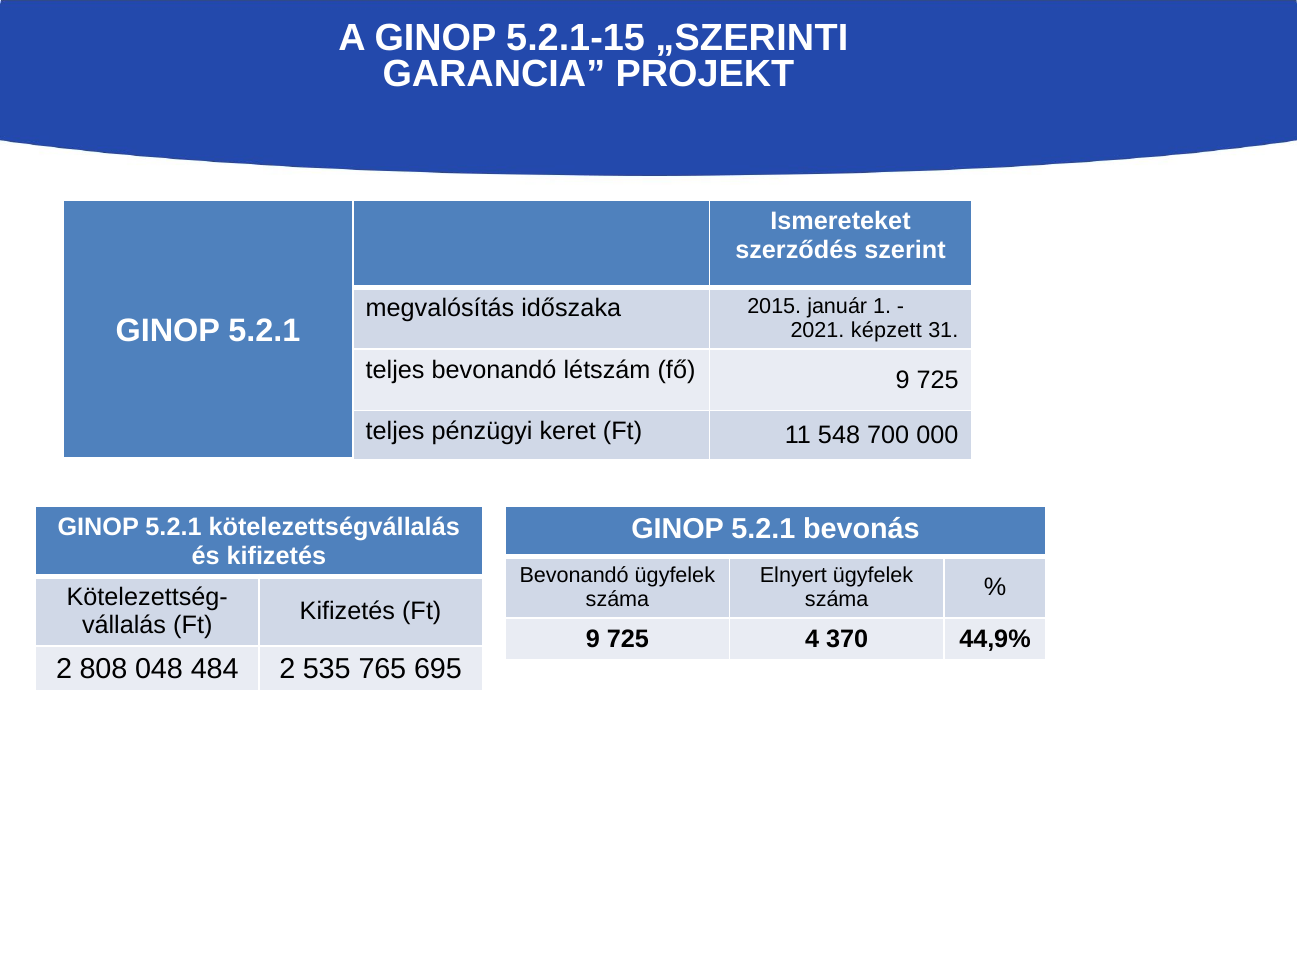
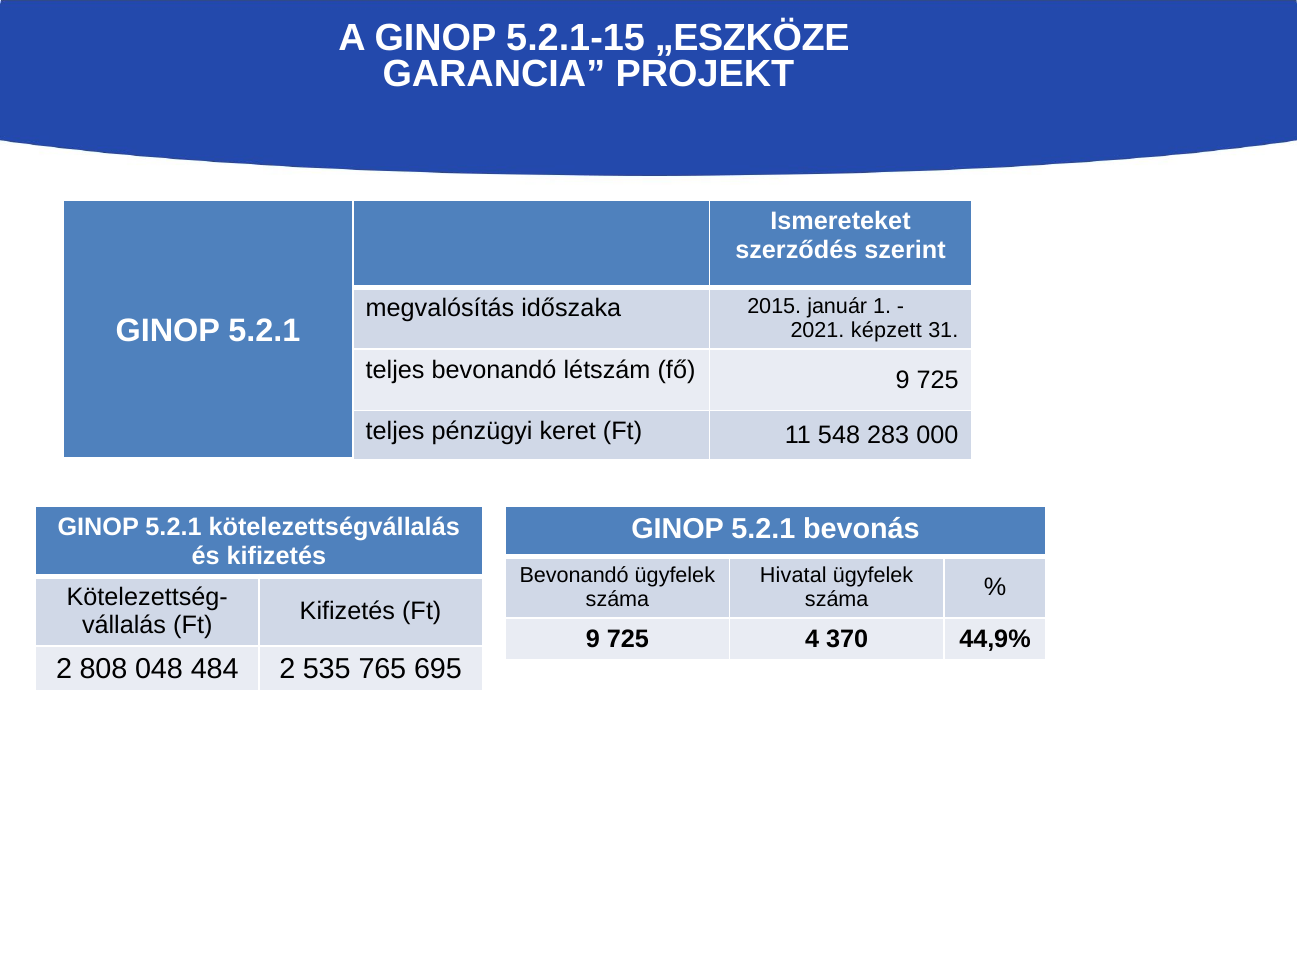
„SZERINTI: „SZERINTI -> „ESZKÖZE
700: 700 -> 283
Elnyert: Elnyert -> Hivatal
